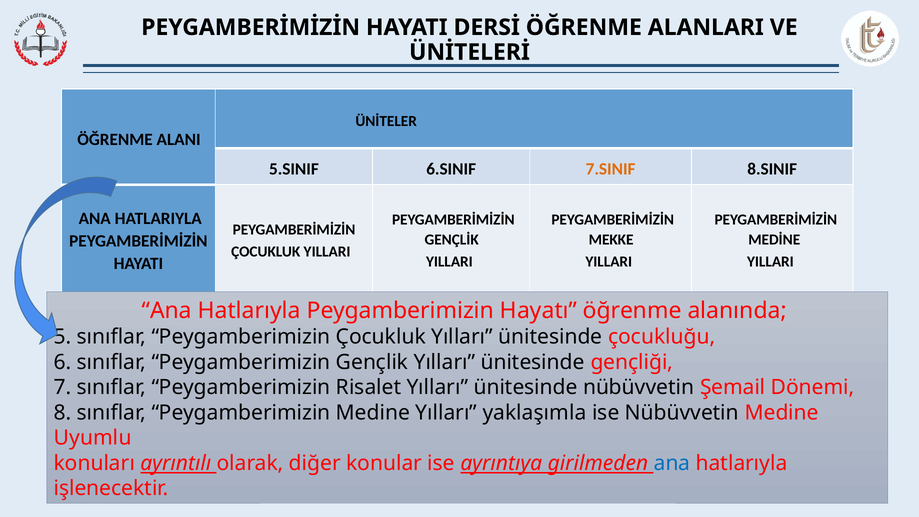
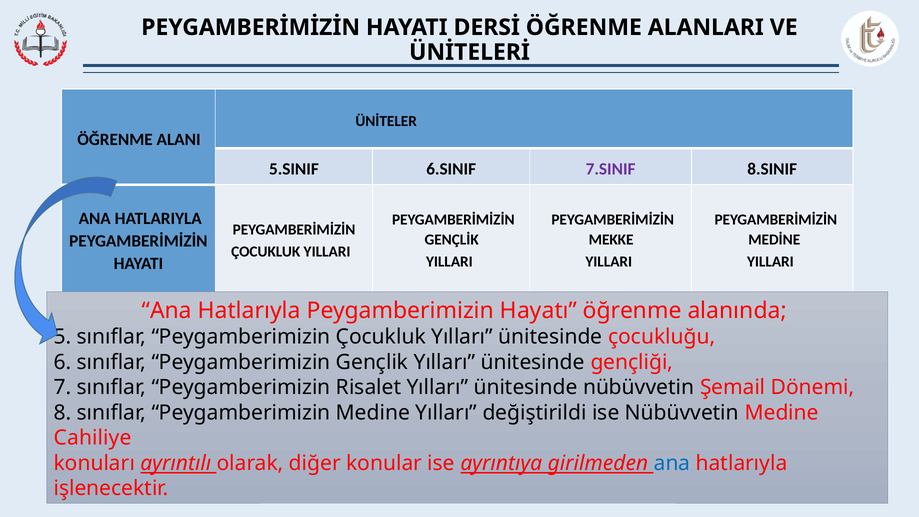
7.SINIF colour: orange -> purple
yaklaşımla: yaklaşımla -> değiştirildi
Uyumlu: Uyumlu -> Cahiliye
